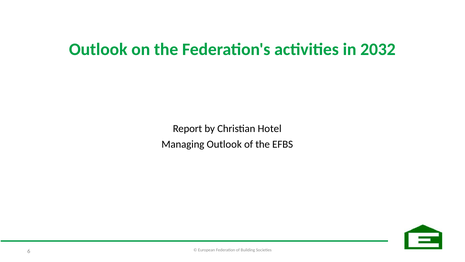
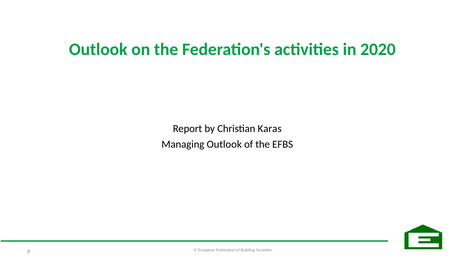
2032: 2032 -> 2020
Hotel: Hotel -> Karas
